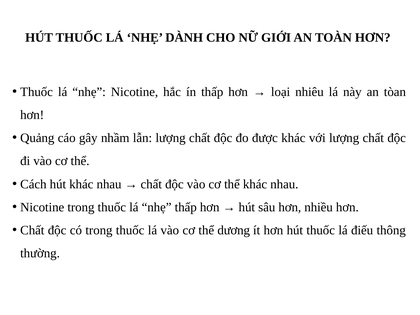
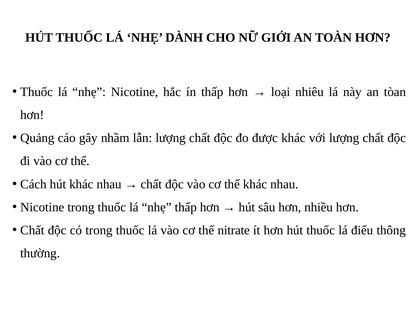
dương: dương -> nitrate
